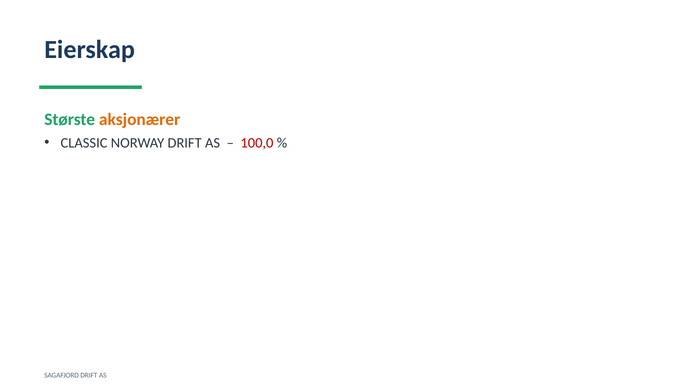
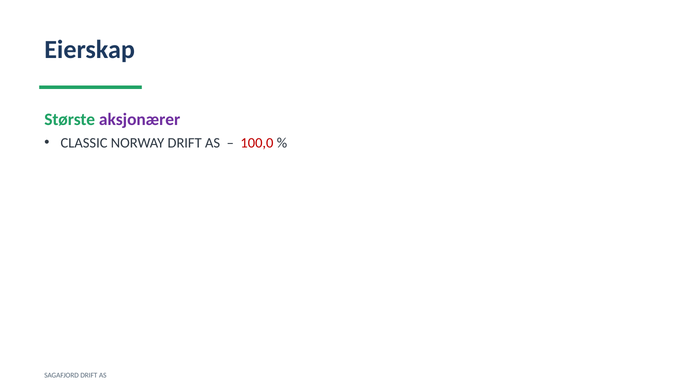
aksjonærer colour: orange -> purple
